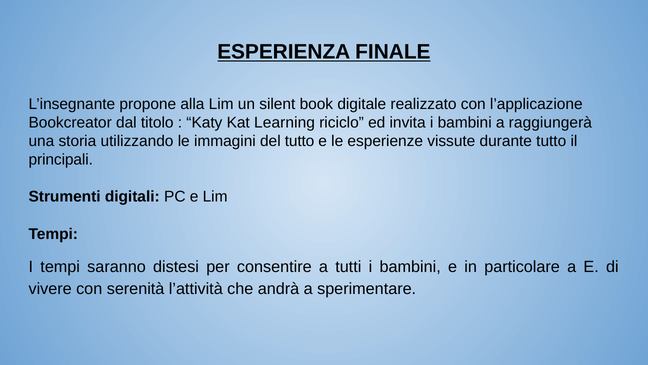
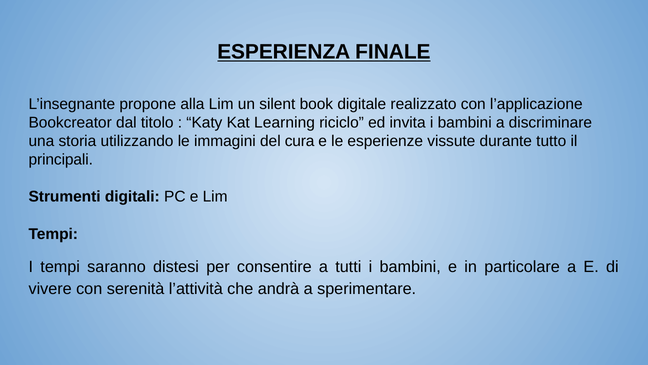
raggiungerà: raggiungerà -> discriminare
del tutto: tutto -> cura
